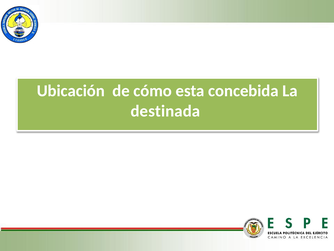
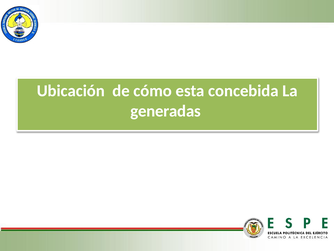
destinada: destinada -> generadas
